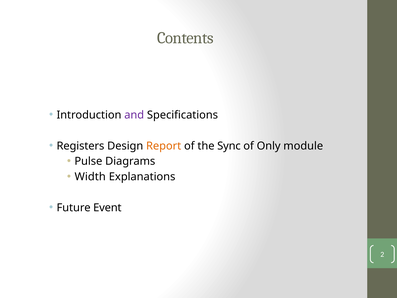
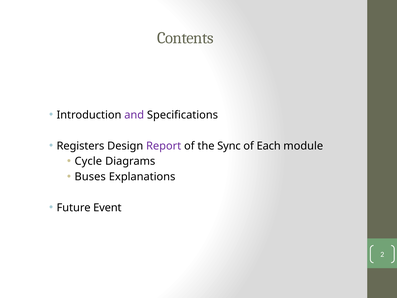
Report colour: orange -> purple
Only: Only -> Each
Pulse: Pulse -> Cycle
Width: Width -> Buses
